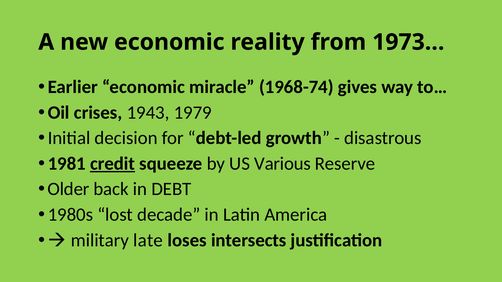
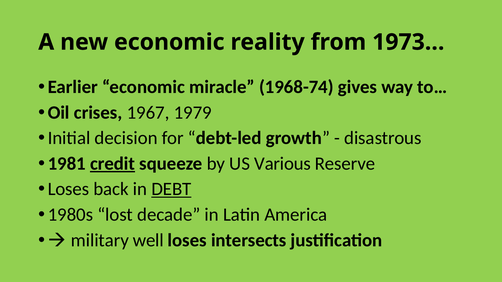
1943: 1943 -> 1967
Older at (68, 189): Older -> Loses
DEBT underline: none -> present
late: late -> well
